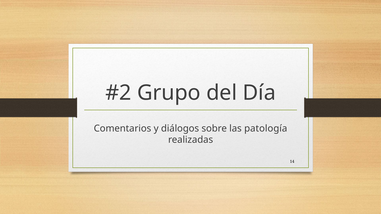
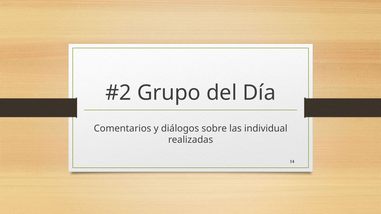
patología: patología -> individual
